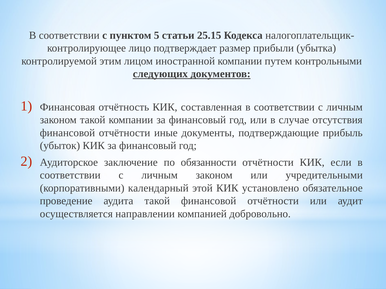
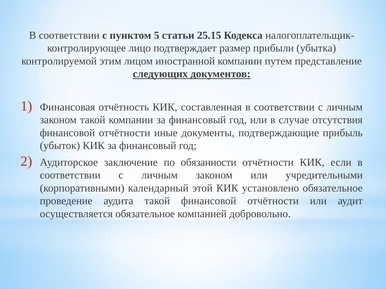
контрольными: контрольными -> представление
осуществляется направлении: направлении -> обязательное
